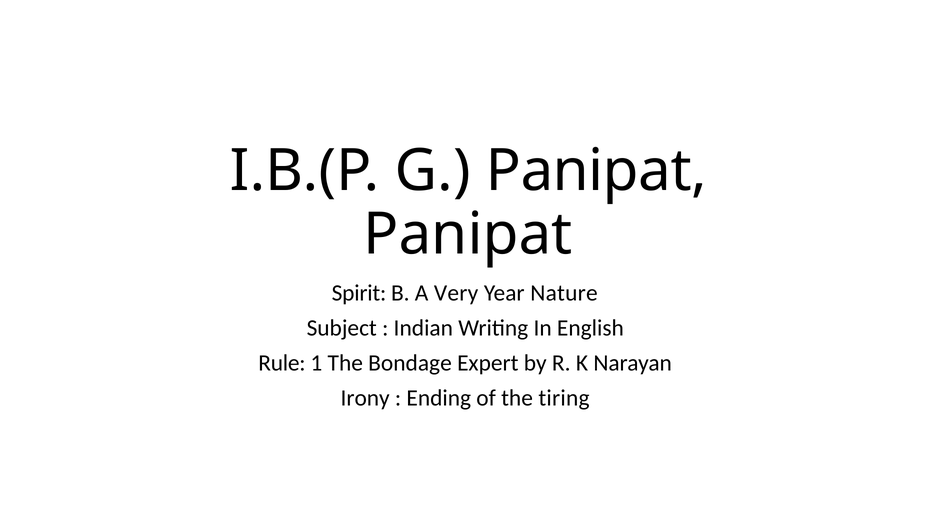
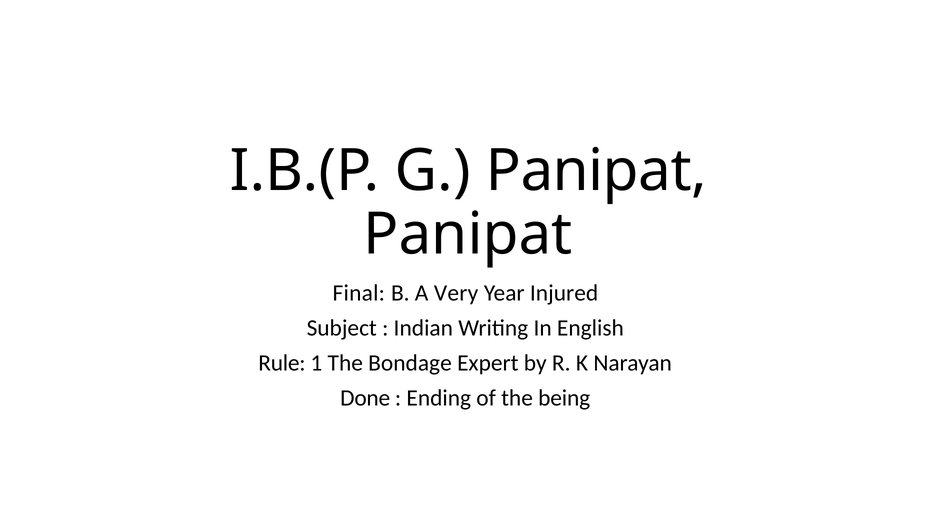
Spirit: Spirit -> Final
Nature: Nature -> Injured
Irony: Irony -> Done
tiring: tiring -> being
